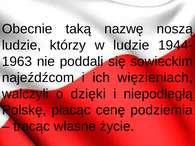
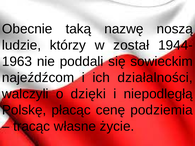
w ludzie: ludzie -> został
więzieniach: więzieniach -> działalności
